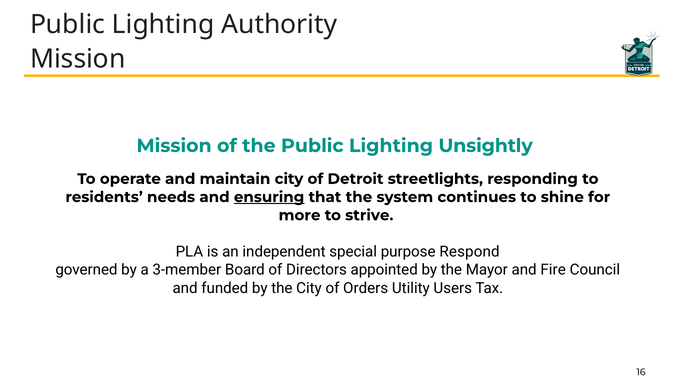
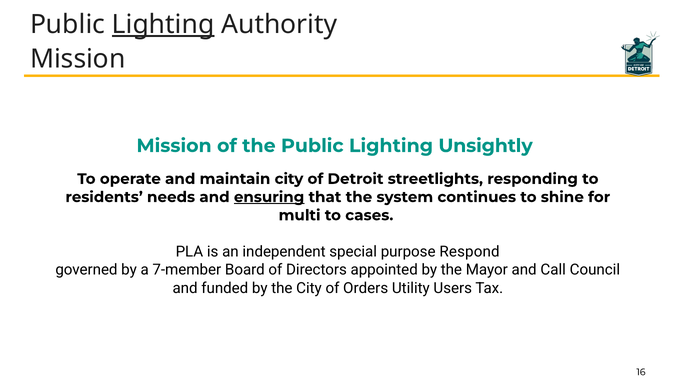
Lighting at (163, 25) underline: none -> present
more: more -> multi
strive: strive -> cases
3-member: 3-member -> 7-member
Fire: Fire -> Call
